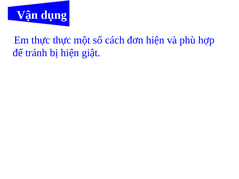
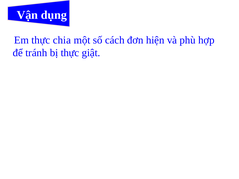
thực thực: thực -> chia
bị hiện: hiện -> thực
